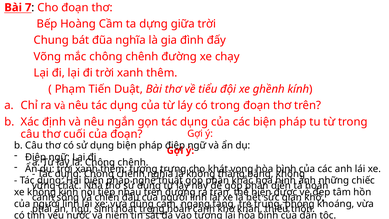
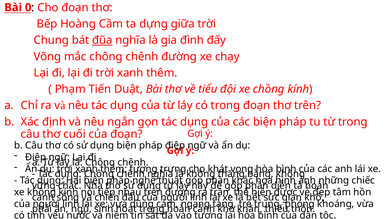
7: 7 -> 0
đũa underline: none -> present
ghềnh: ghềnh -> chồng
